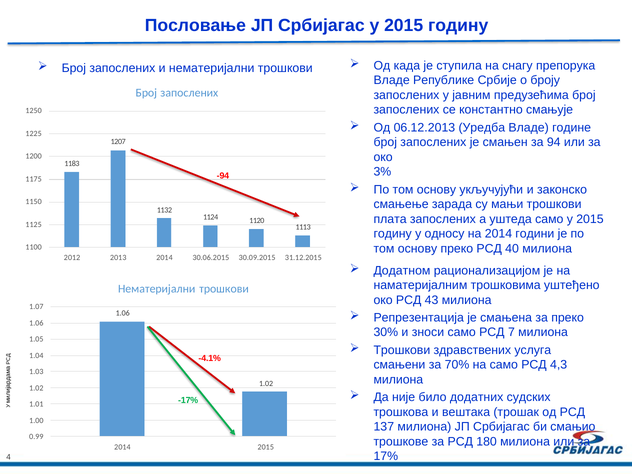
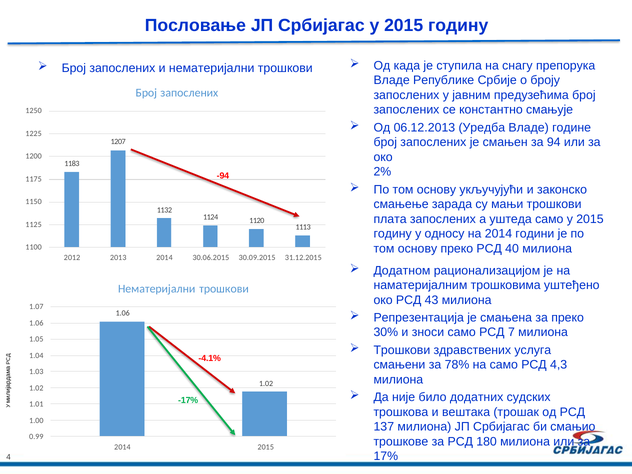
3%: 3% -> 2%
70%: 70% -> 78%
